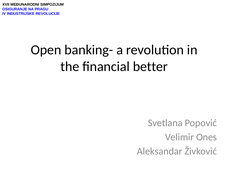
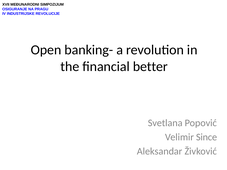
Ones: Ones -> Since
